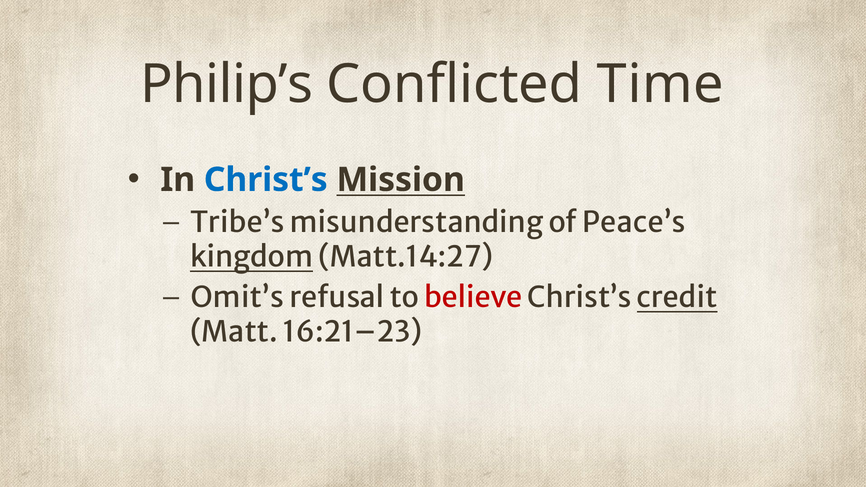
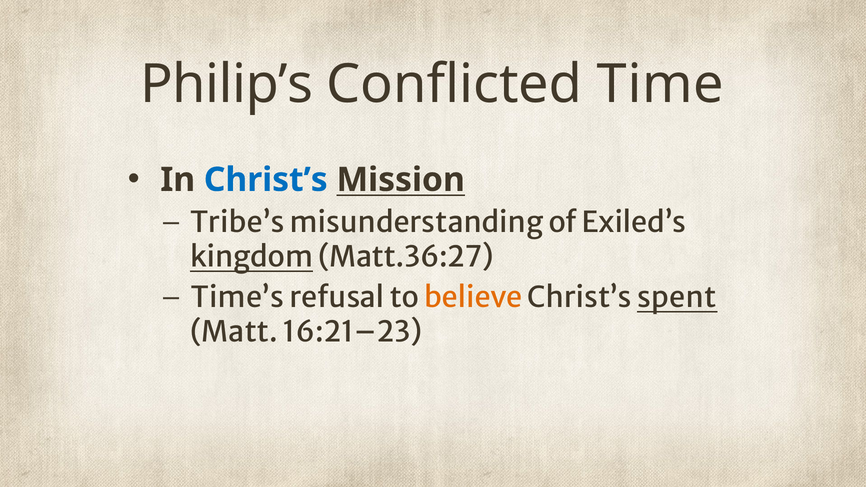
Peace’s: Peace’s -> Exiled’s
Matt.14:27: Matt.14:27 -> Matt.36:27
Omit’s: Omit’s -> Time’s
believe colour: red -> orange
credit: credit -> spent
